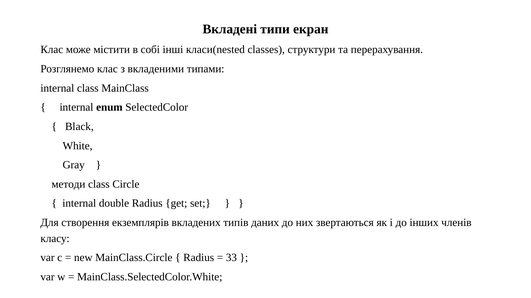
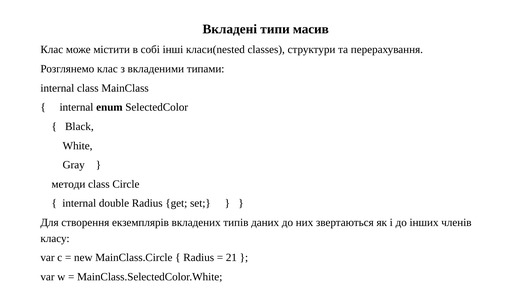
екран: екран -> масив
33: 33 -> 21
